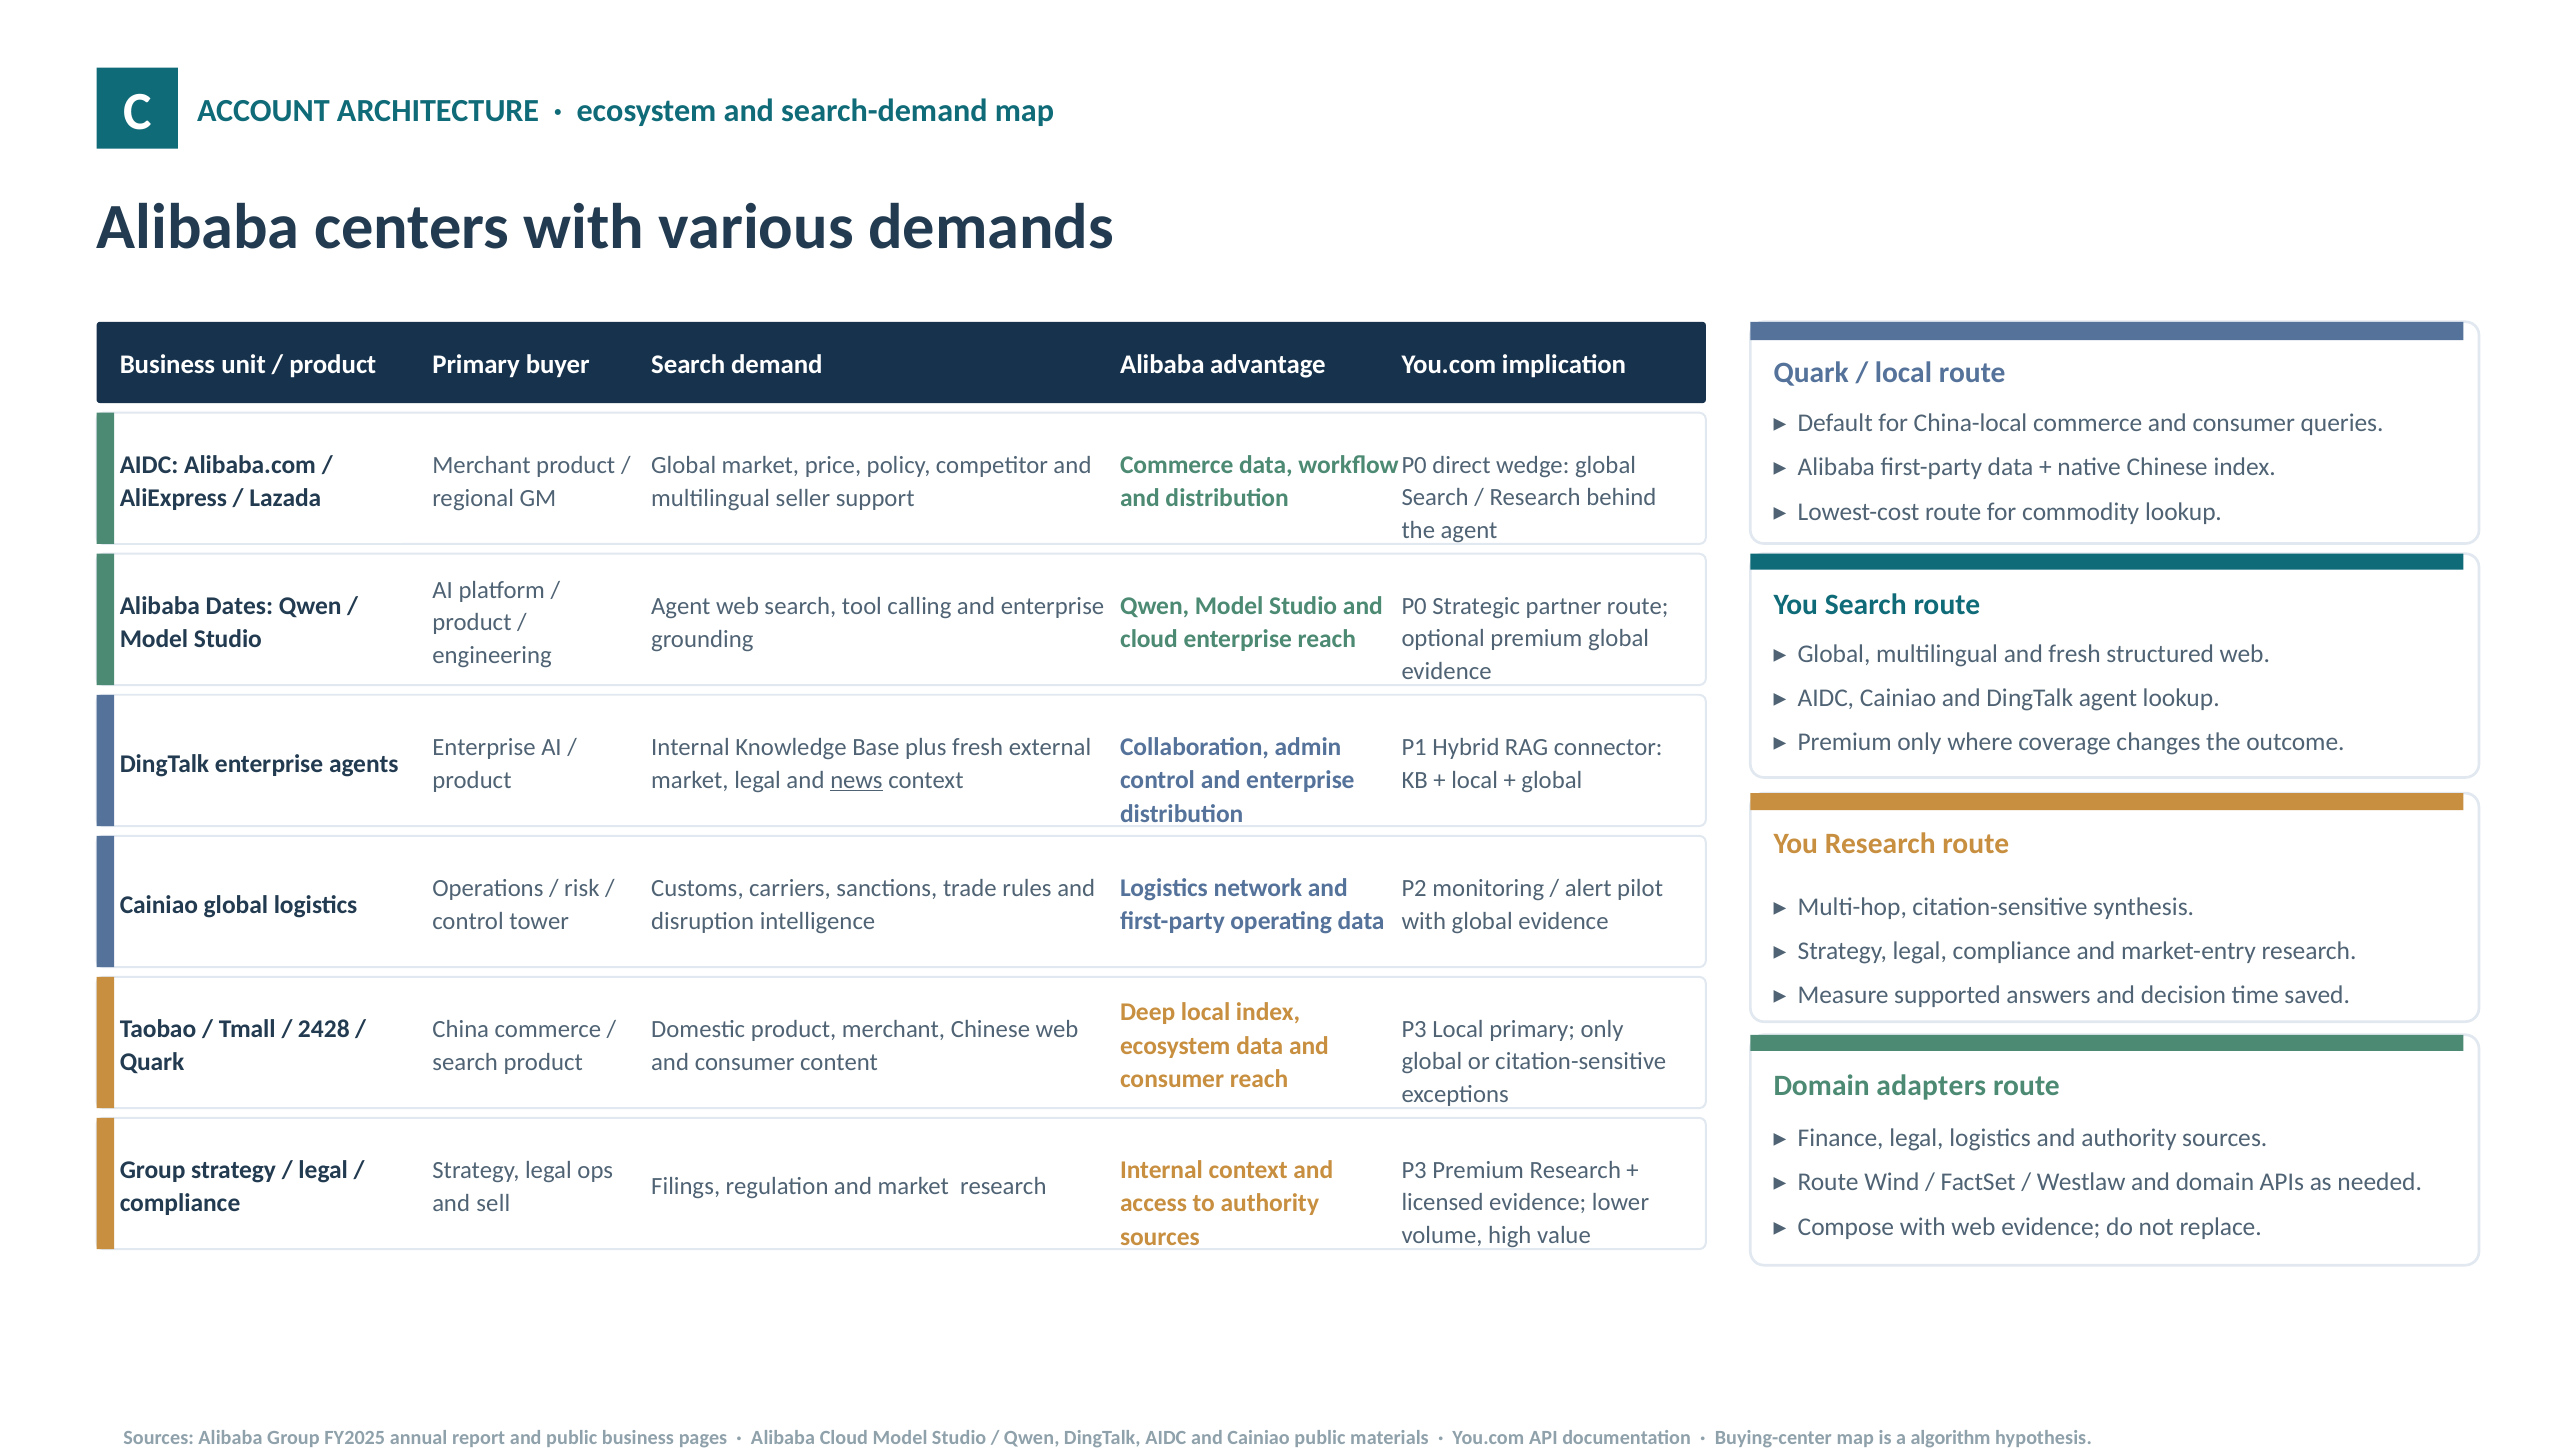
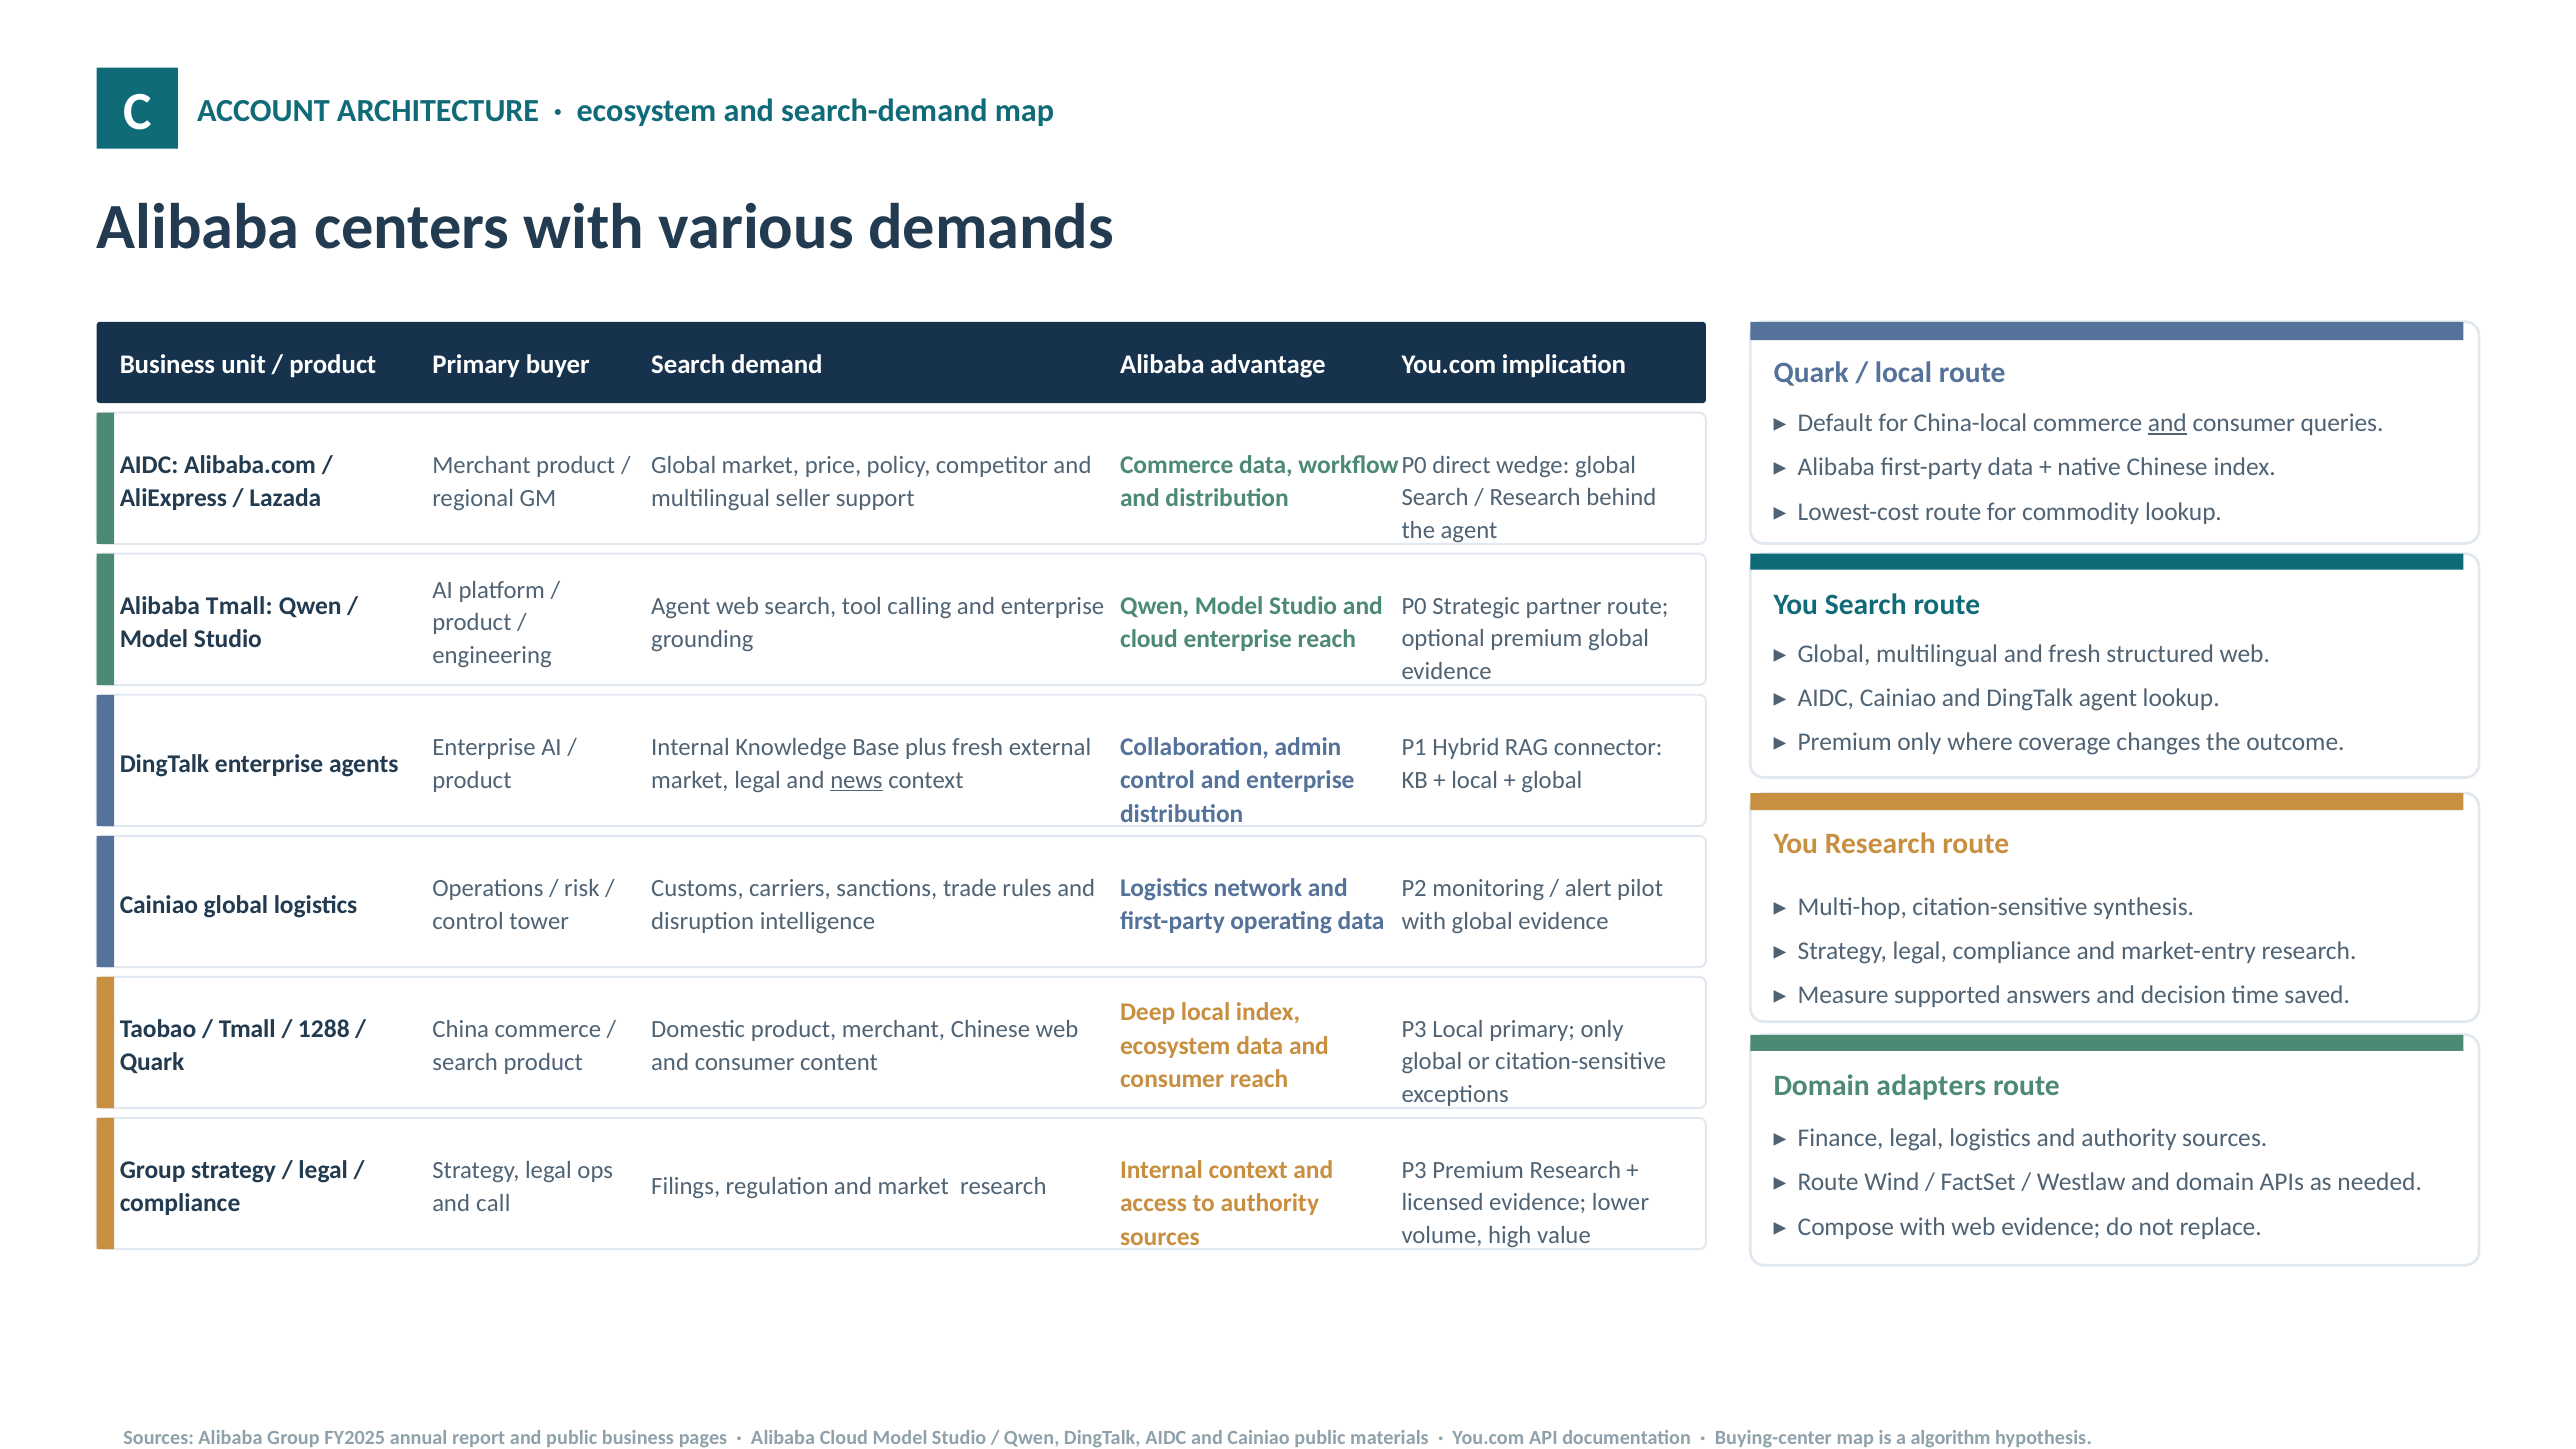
and at (2167, 423) underline: none -> present
Alibaba Dates: Dates -> Tmall
2428: 2428 -> 1288
sell: sell -> call
